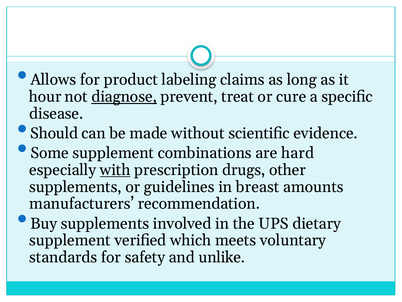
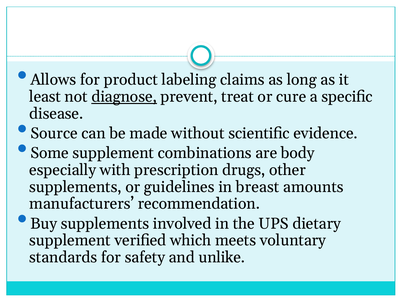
hour: hour -> least
Should: Should -> Source
hard: hard -> body
with underline: present -> none
